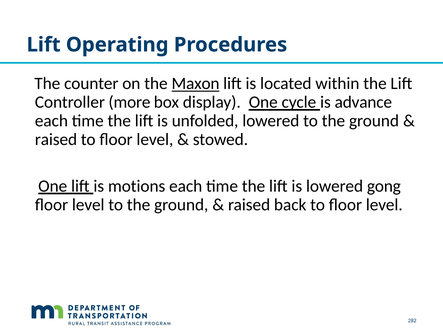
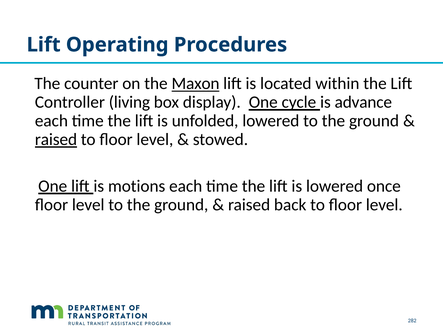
more: more -> living
raised at (56, 139) underline: none -> present
gong: gong -> once
